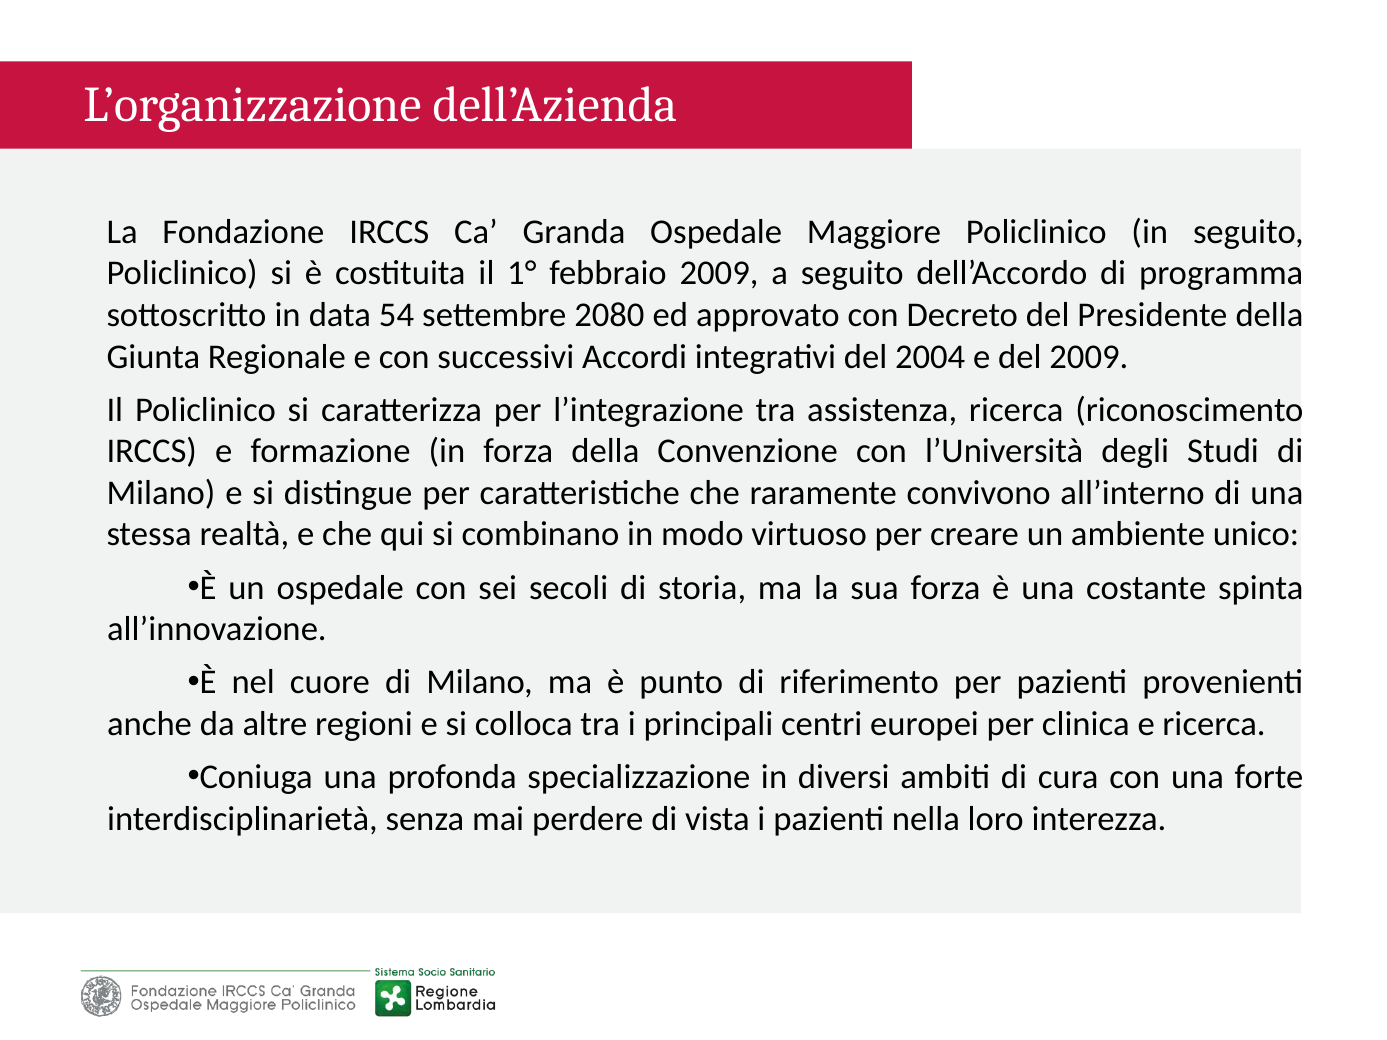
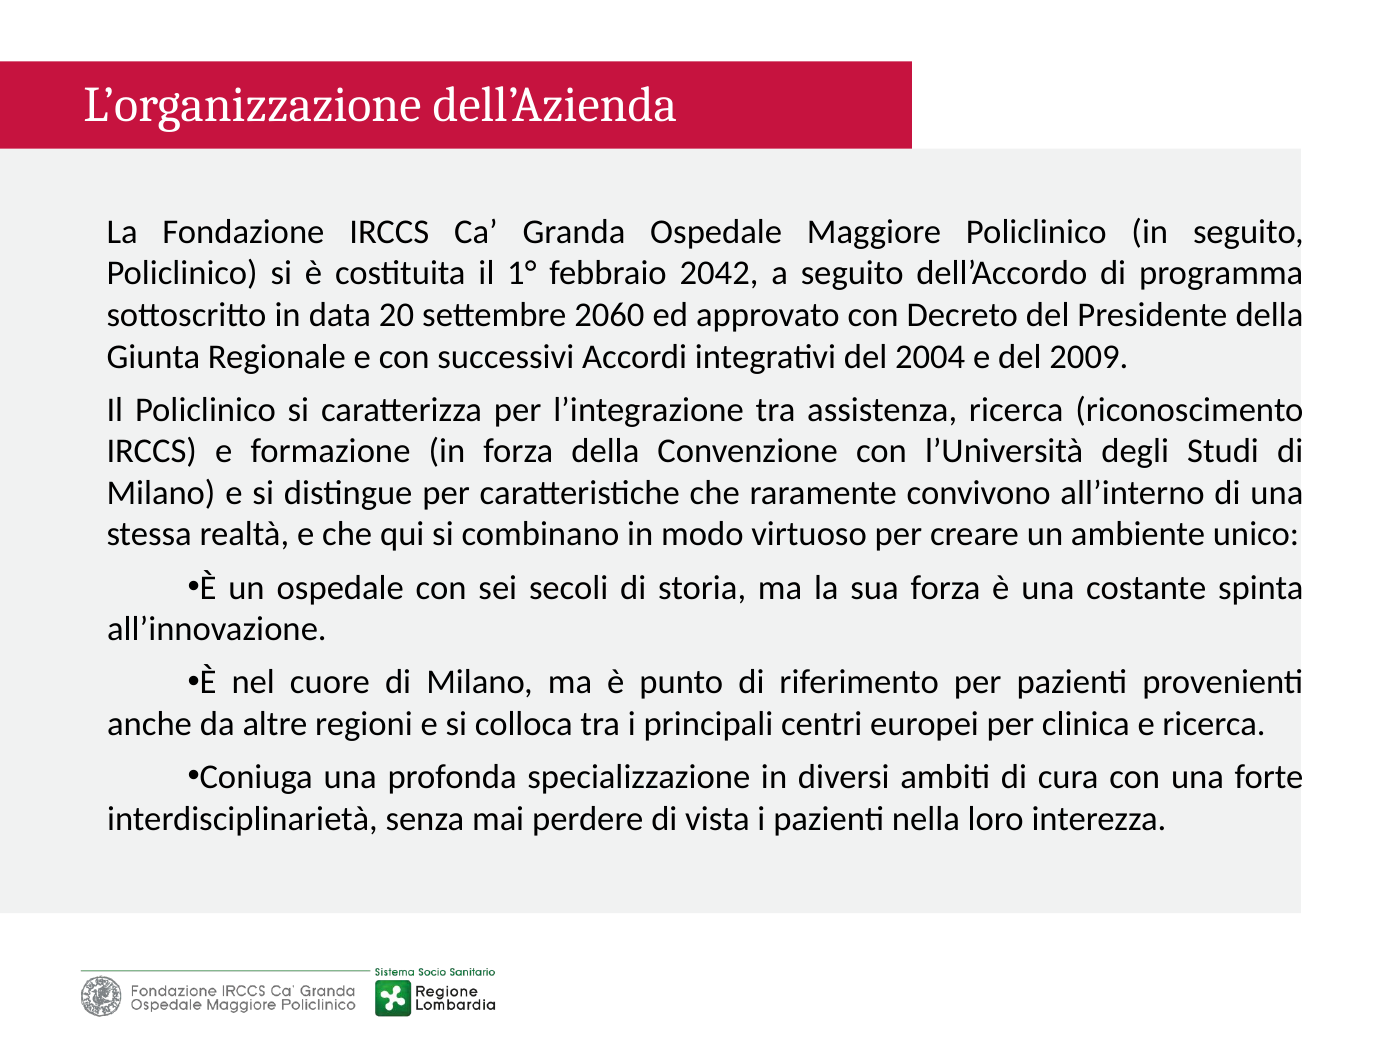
febbraio 2009: 2009 -> 2042
54: 54 -> 20
2080: 2080 -> 2060
